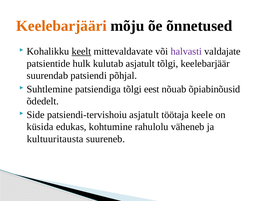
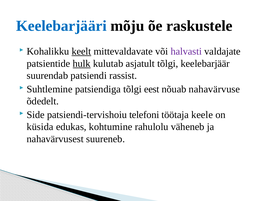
Keelebarjääri colour: orange -> blue
õnnetused: õnnetused -> raskustele
hulk underline: none -> present
põhjal: põhjal -> rassist
õpiabinõusid: õpiabinõusid -> nahavärvuse
patsiendi-tervishoiu asjatult: asjatult -> telefoni
kultuuritausta: kultuuritausta -> nahavärvusest
